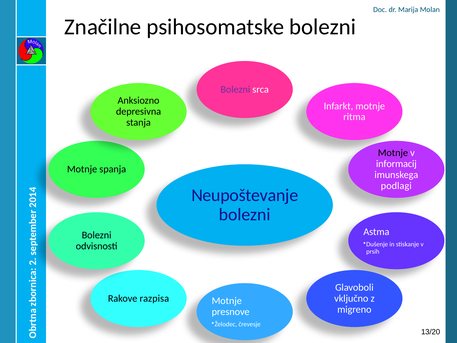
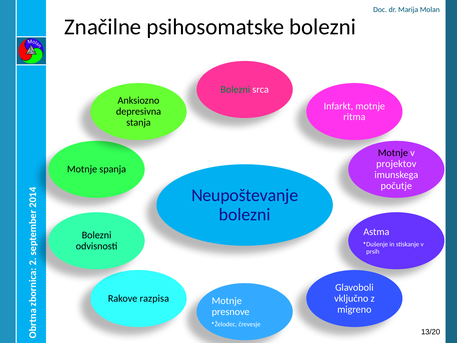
Bolezni at (235, 89) colour: purple -> green
informacij: informacij -> projektov
podlagi: podlagi -> počutje
